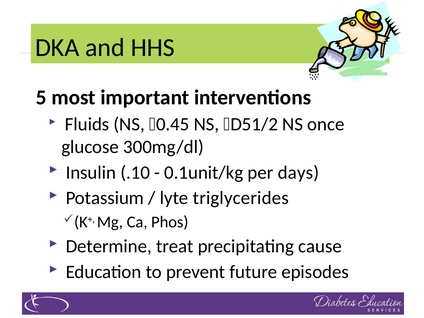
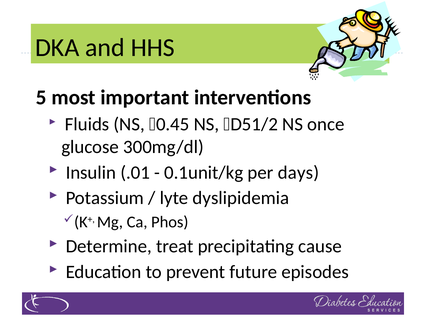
.10: .10 -> .01
triglycerides: triglycerides -> dyslipidemia
